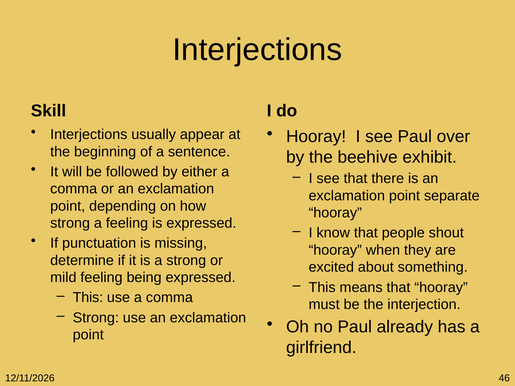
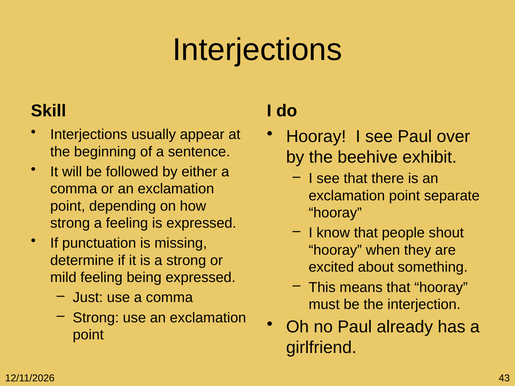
This at (88, 298): This -> Just
46: 46 -> 43
